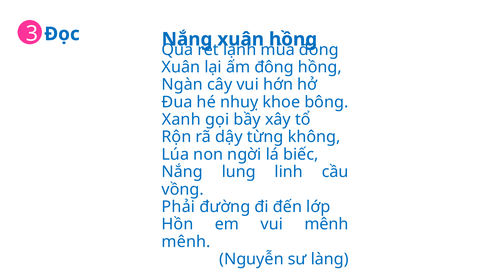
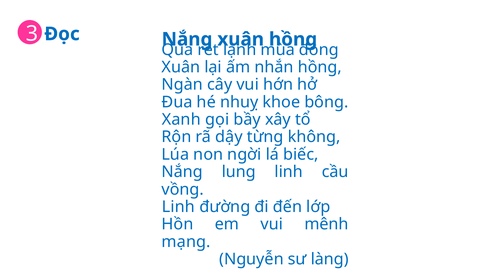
ấm đông: đông -> nhắn
Phải at (178, 207): Phải -> Linh
mênh at (186, 242): mênh -> mạng
